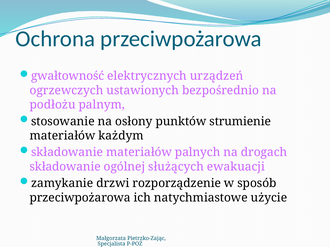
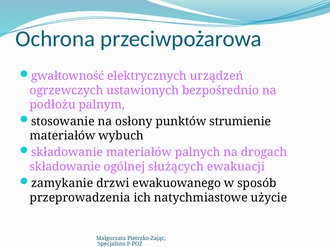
każdym: każdym -> wybuch
rozporządzenie: rozporządzenie -> ewakuowanego
przeciwpożarowa at (80, 198): przeciwpożarowa -> przeprowadzenia
